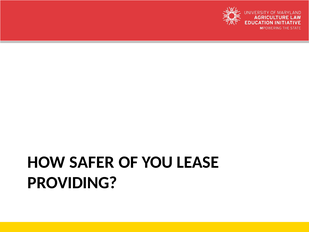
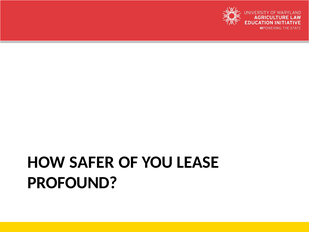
PROVIDING: PROVIDING -> PROFOUND
